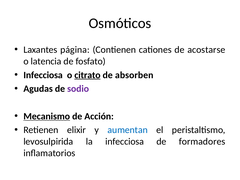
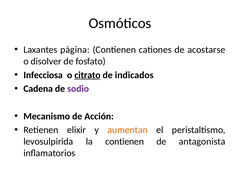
latencia: latencia -> disolver
absorben: absorben -> indicados
Agudas: Agudas -> Cadena
Mecanismo underline: present -> none
aumentan colour: blue -> orange
la infecciosa: infecciosa -> contienen
formadores: formadores -> antagonista
